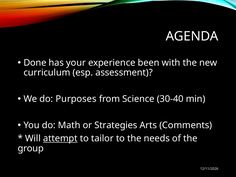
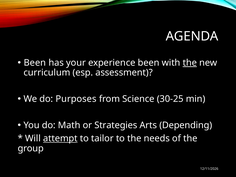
Done at (35, 63): Done -> Been
the at (190, 63) underline: none -> present
30-40: 30-40 -> 30-25
Comments: Comments -> Depending
